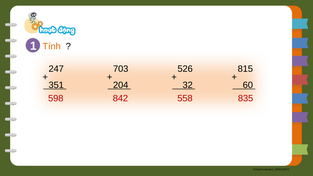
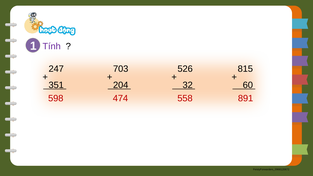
Tính colour: orange -> purple
842: 842 -> 474
835: 835 -> 891
